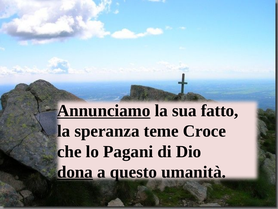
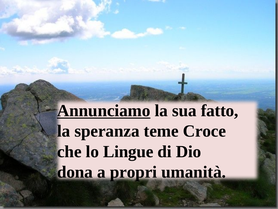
Pagani: Pagani -> Lingue
dona underline: present -> none
questo: questo -> propri
